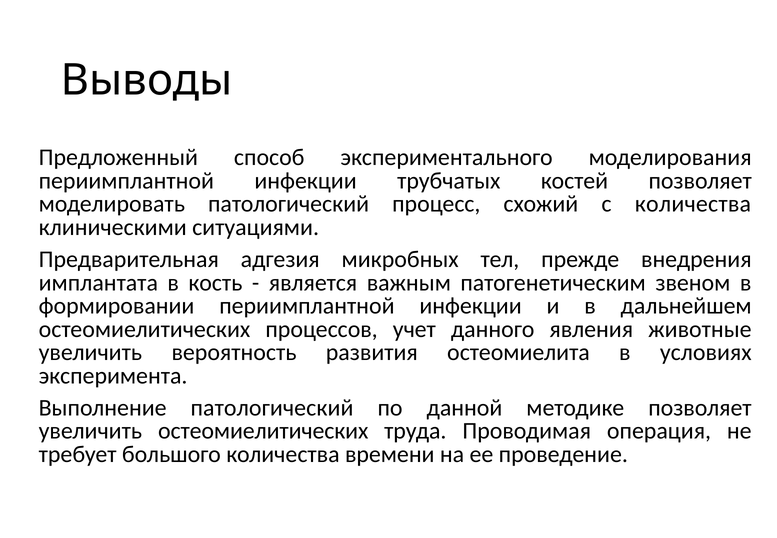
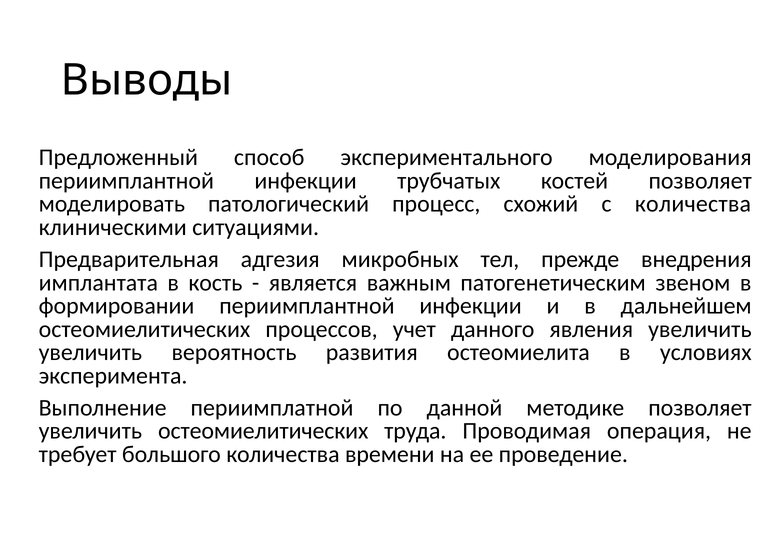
явления животные: животные -> увеличить
Выполнение патологический: патологический -> периимплатной
